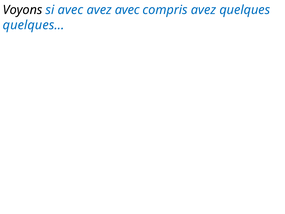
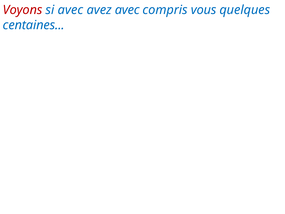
Voyons colour: black -> red
compris avez: avez -> vous
quelques at (34, 25): quelques -> centaines
